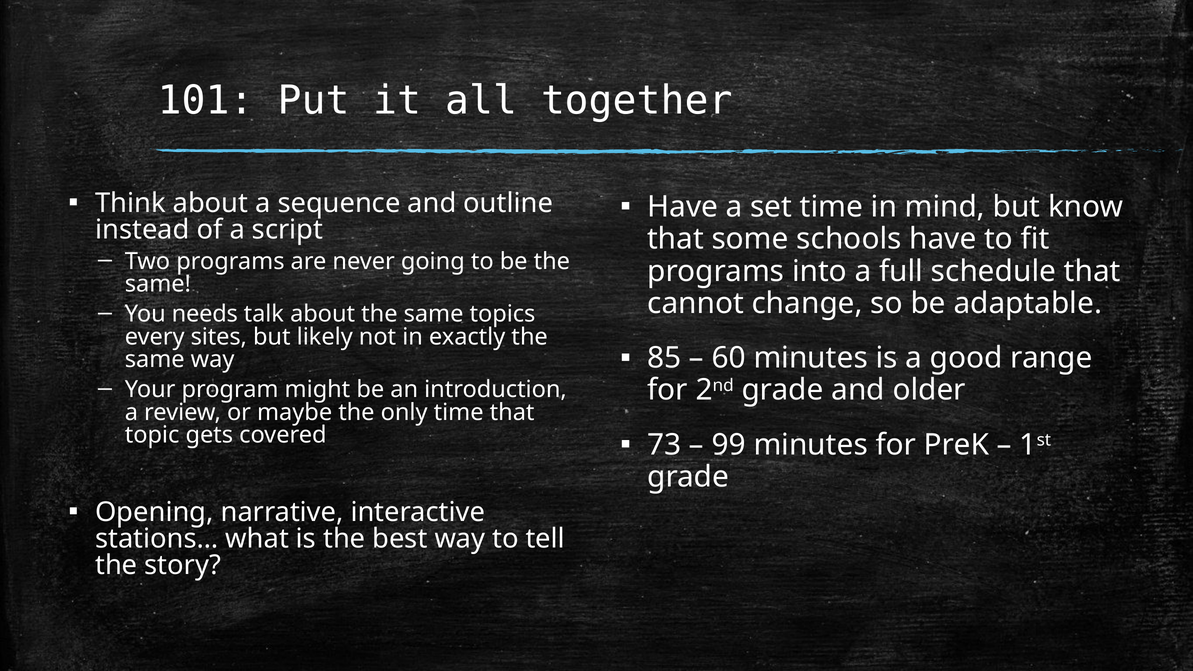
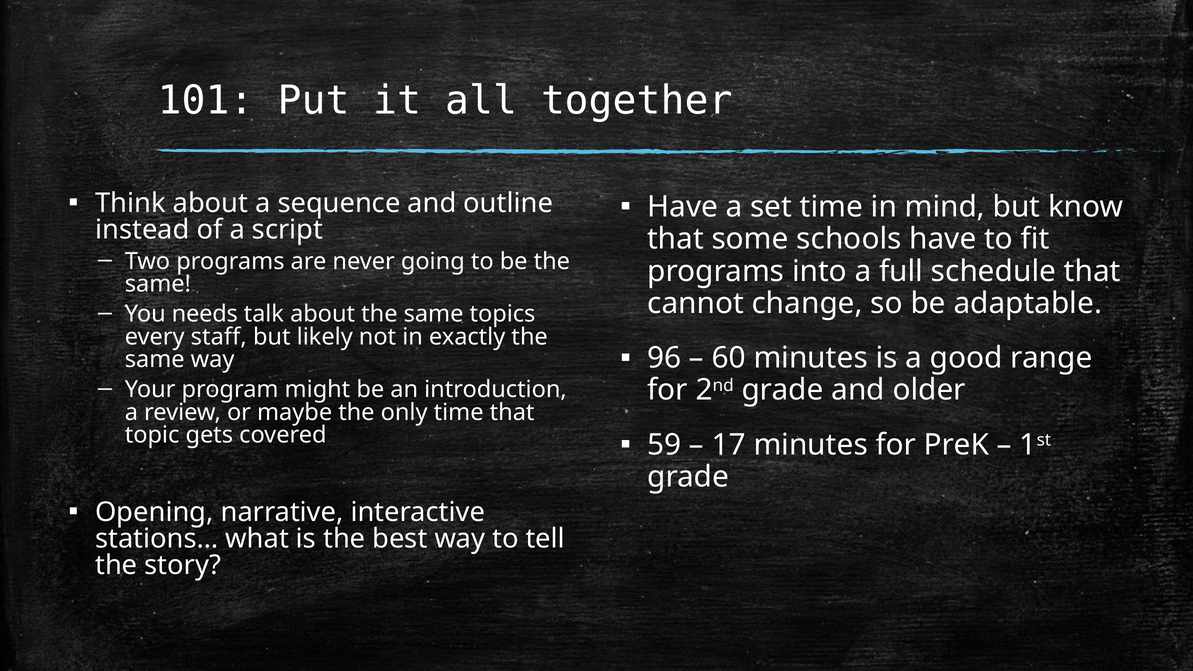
sites: sites -> staff
85: 85 -> 96
73: 73 -> 59
99: 99 -> 17
